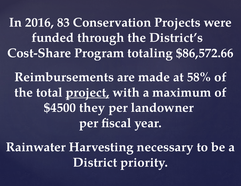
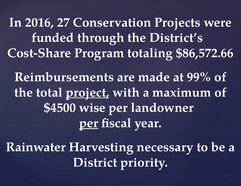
83: 83 -> 27
58%: 58% -> 99%
they: they -> wise
per at (89, 123) underline: none -> present
